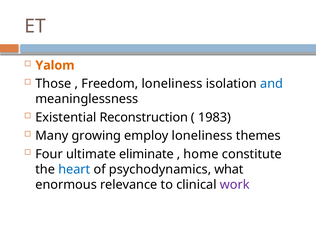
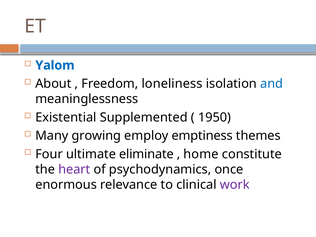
Yalom colour: orange -> blue
Those: Those -> About
Reconstruction: Reconstruction -> Supplemented
1983: 1983 -> 1950
employ loneliness: loneliness -> emptiness
heart colour: blue -> purple
what: what -> once
